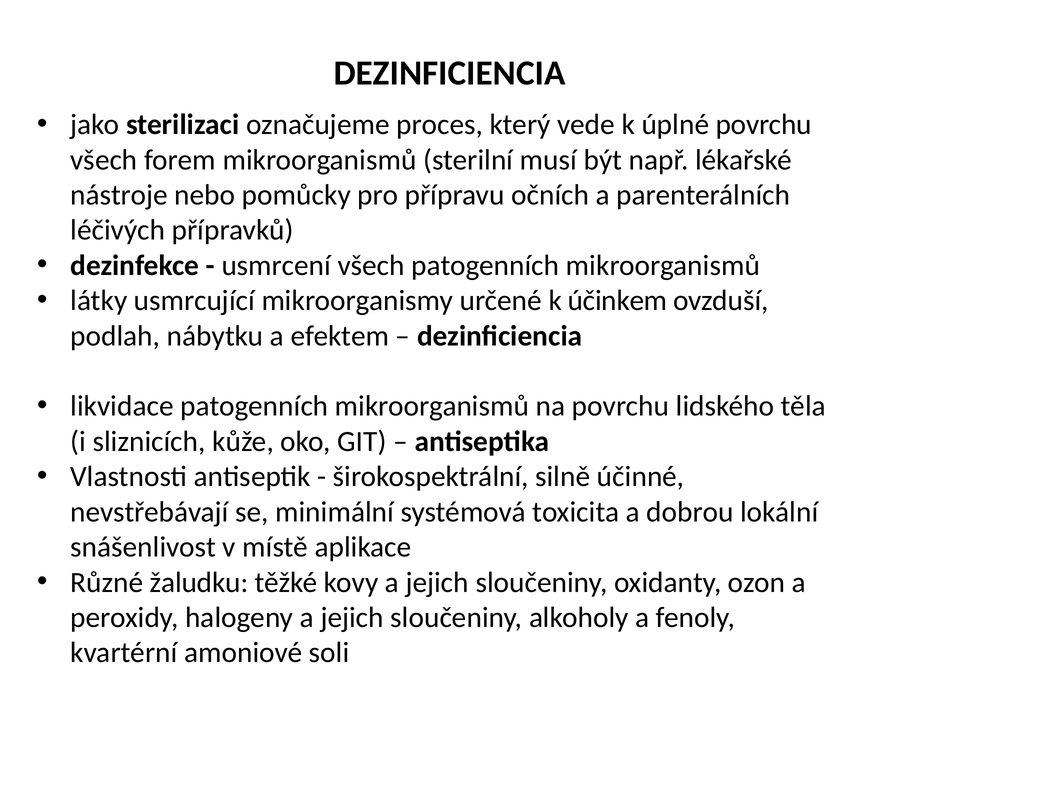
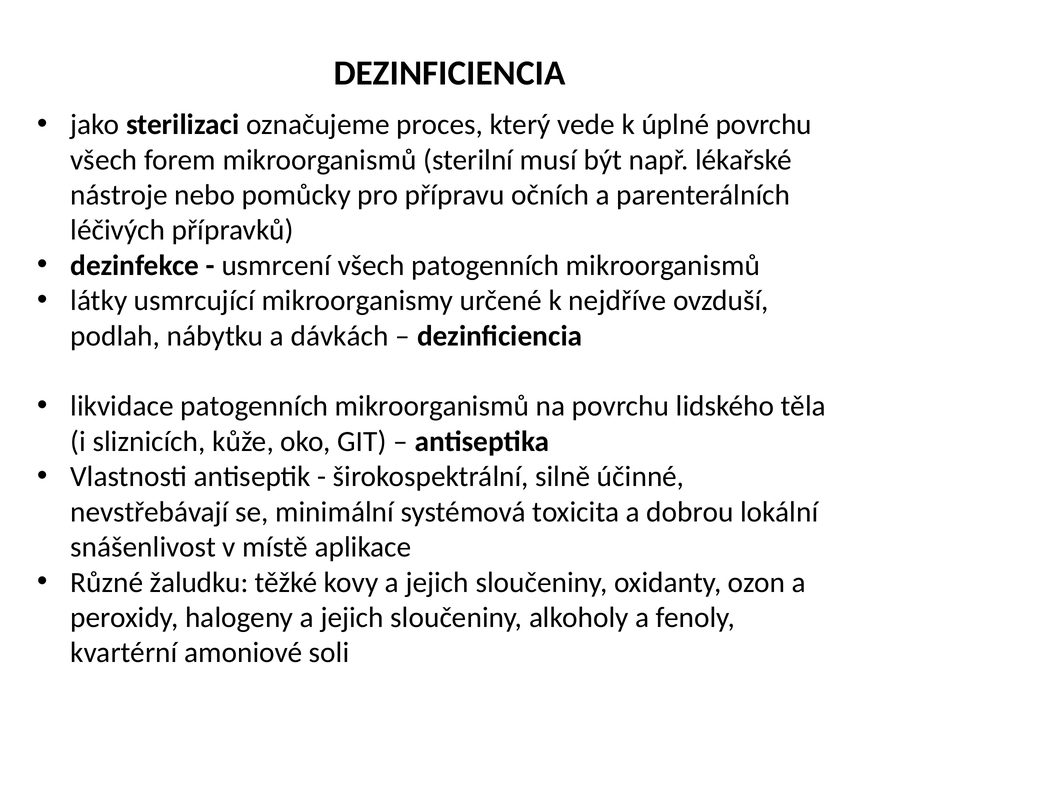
účinkem: účinkem -> nejdříve
efektem: efektem -> dávkách
